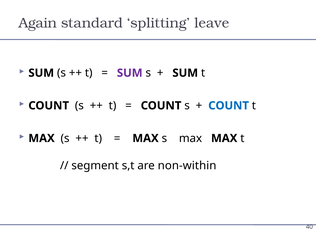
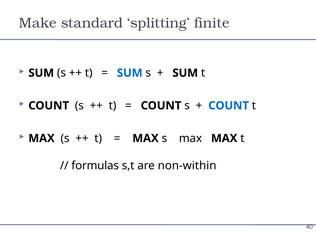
Again: Again -> Make
leave: leave -> finite
SUM at (130, 73) colour: purple -> blue
segment: segment -> formulas
